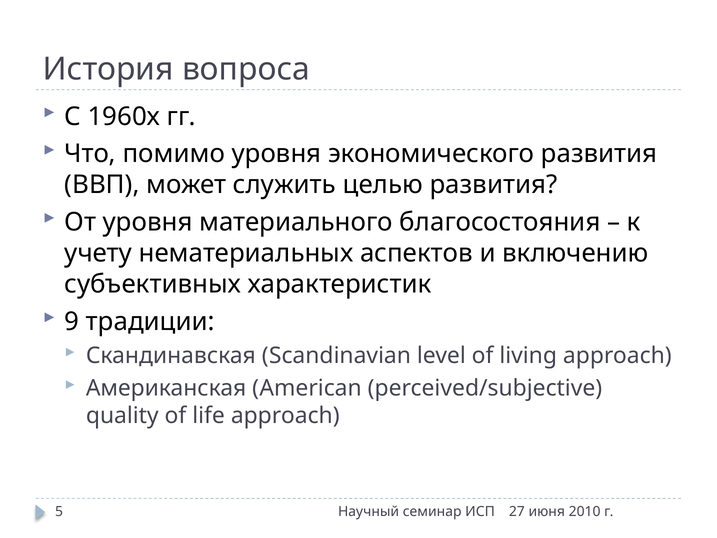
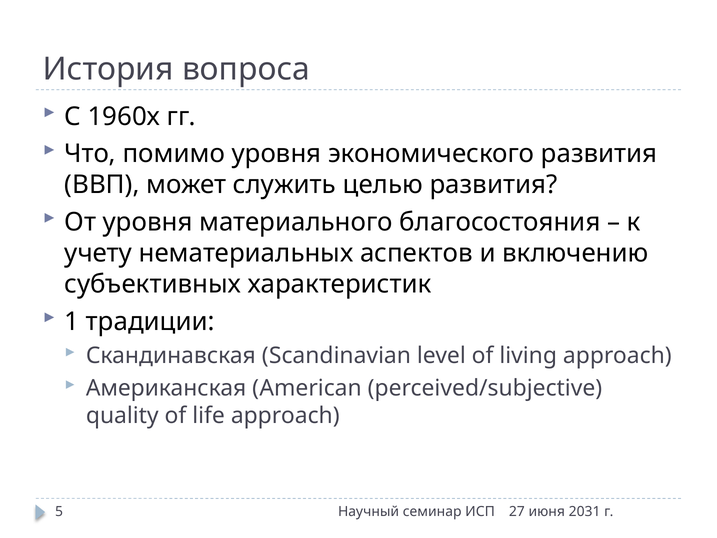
9: 9 -> 1
2010: 2010 -> 2031
